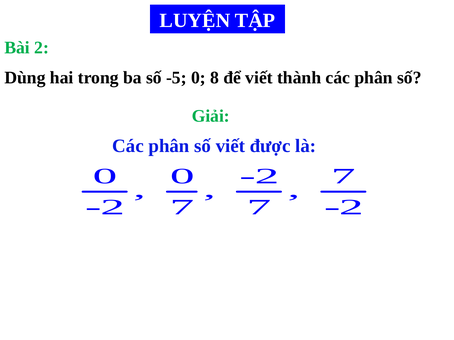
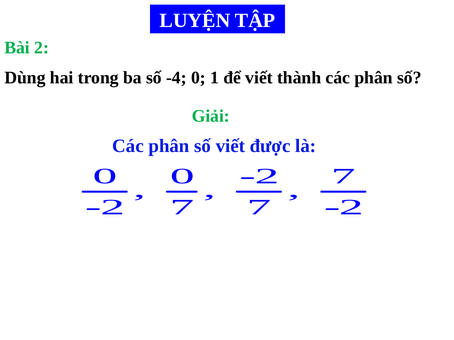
-5: -5 -> -4
8: 8 -> 1
